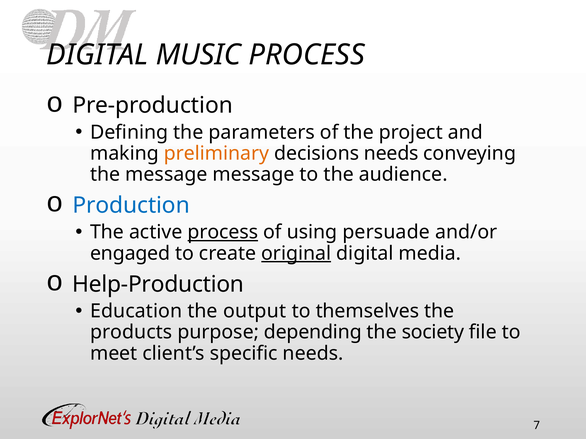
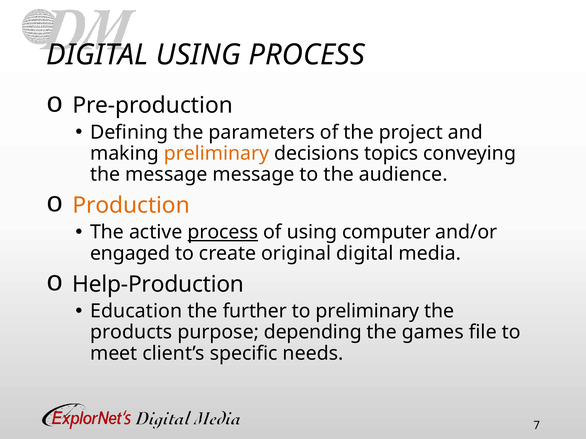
DIGITAL MUSIC: MUSIC -> USING
decisions needs: needs -> topics
Production colour: blue -> orange
persuade: persuade -> computer
original underline: present -> none
output: output -> further
to themselves: themselves -> preliminary
society: society -> games
